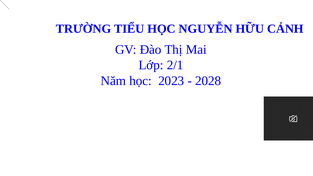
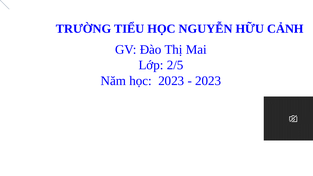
2/1: 2/1 -> 2/5
2028 at (208, 81): 2028 -> 2023
